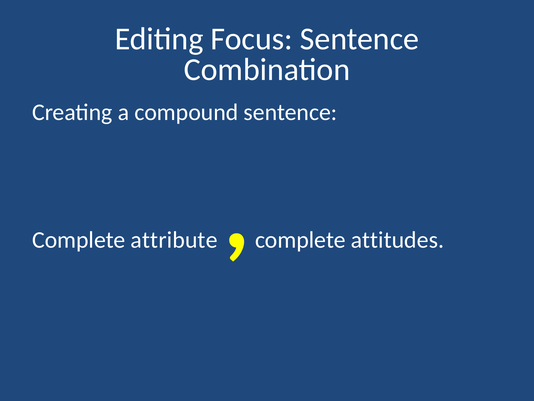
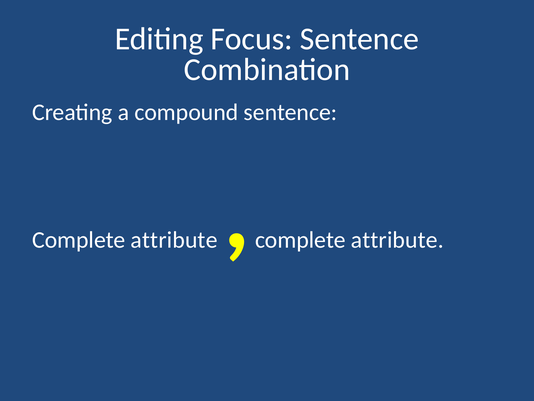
attitudes at (397, 240): attitudes -> attribute
